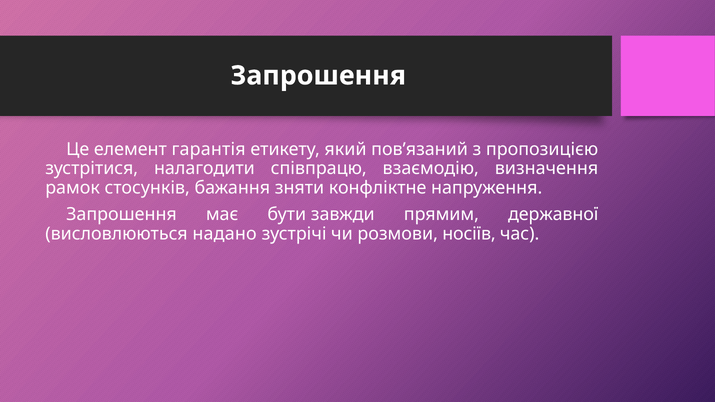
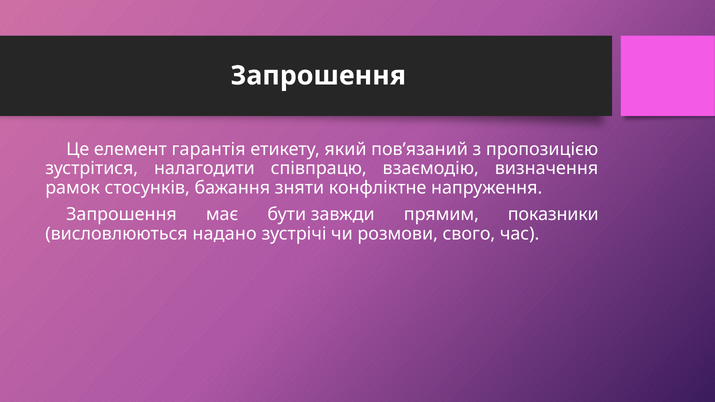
державної: державної -> показники
носіїв: носіїв -> свого
